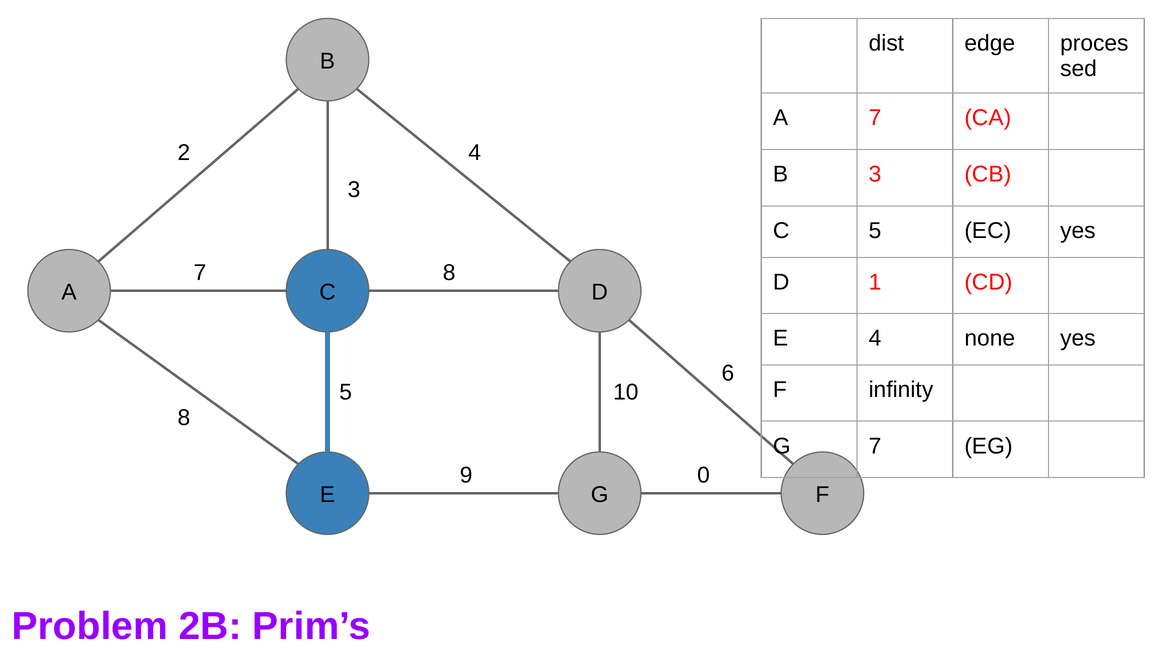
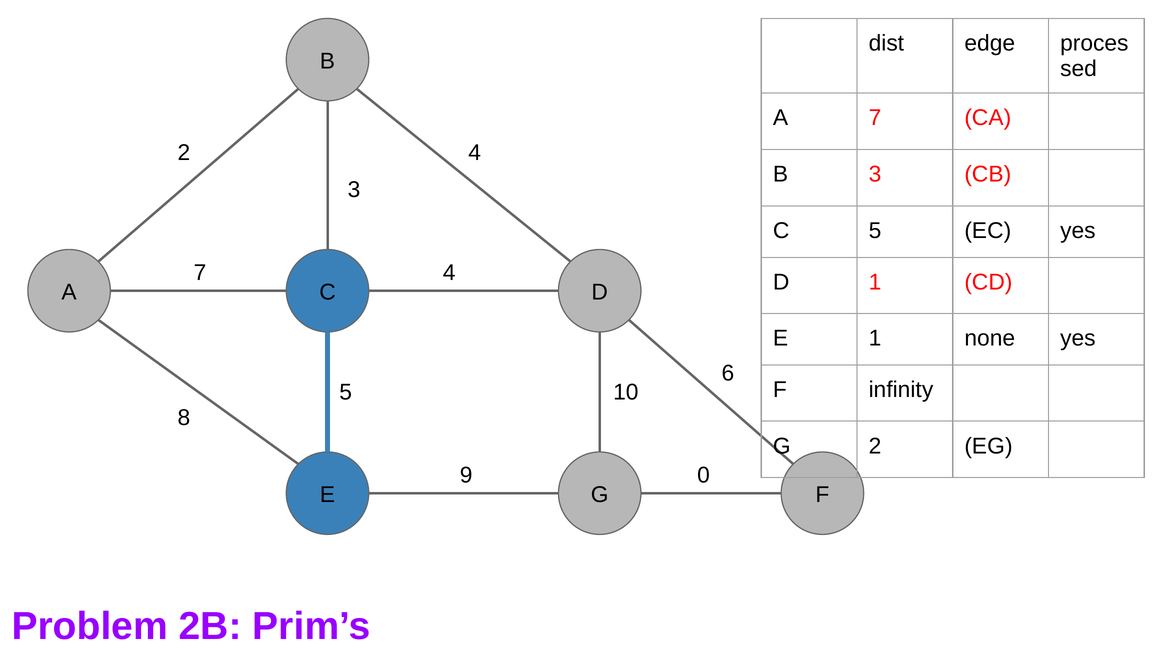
7 8: 8 -> 4
E 4: 4 -> 1
G 7: 7 -> 2
